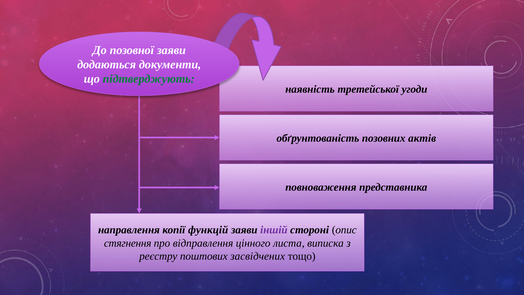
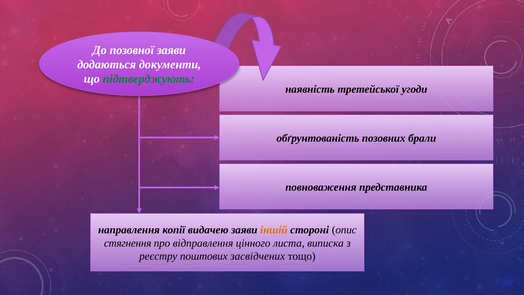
актів: актів -> брали
функцій: функцій -> видачею
іншій colour: purple -> orange
